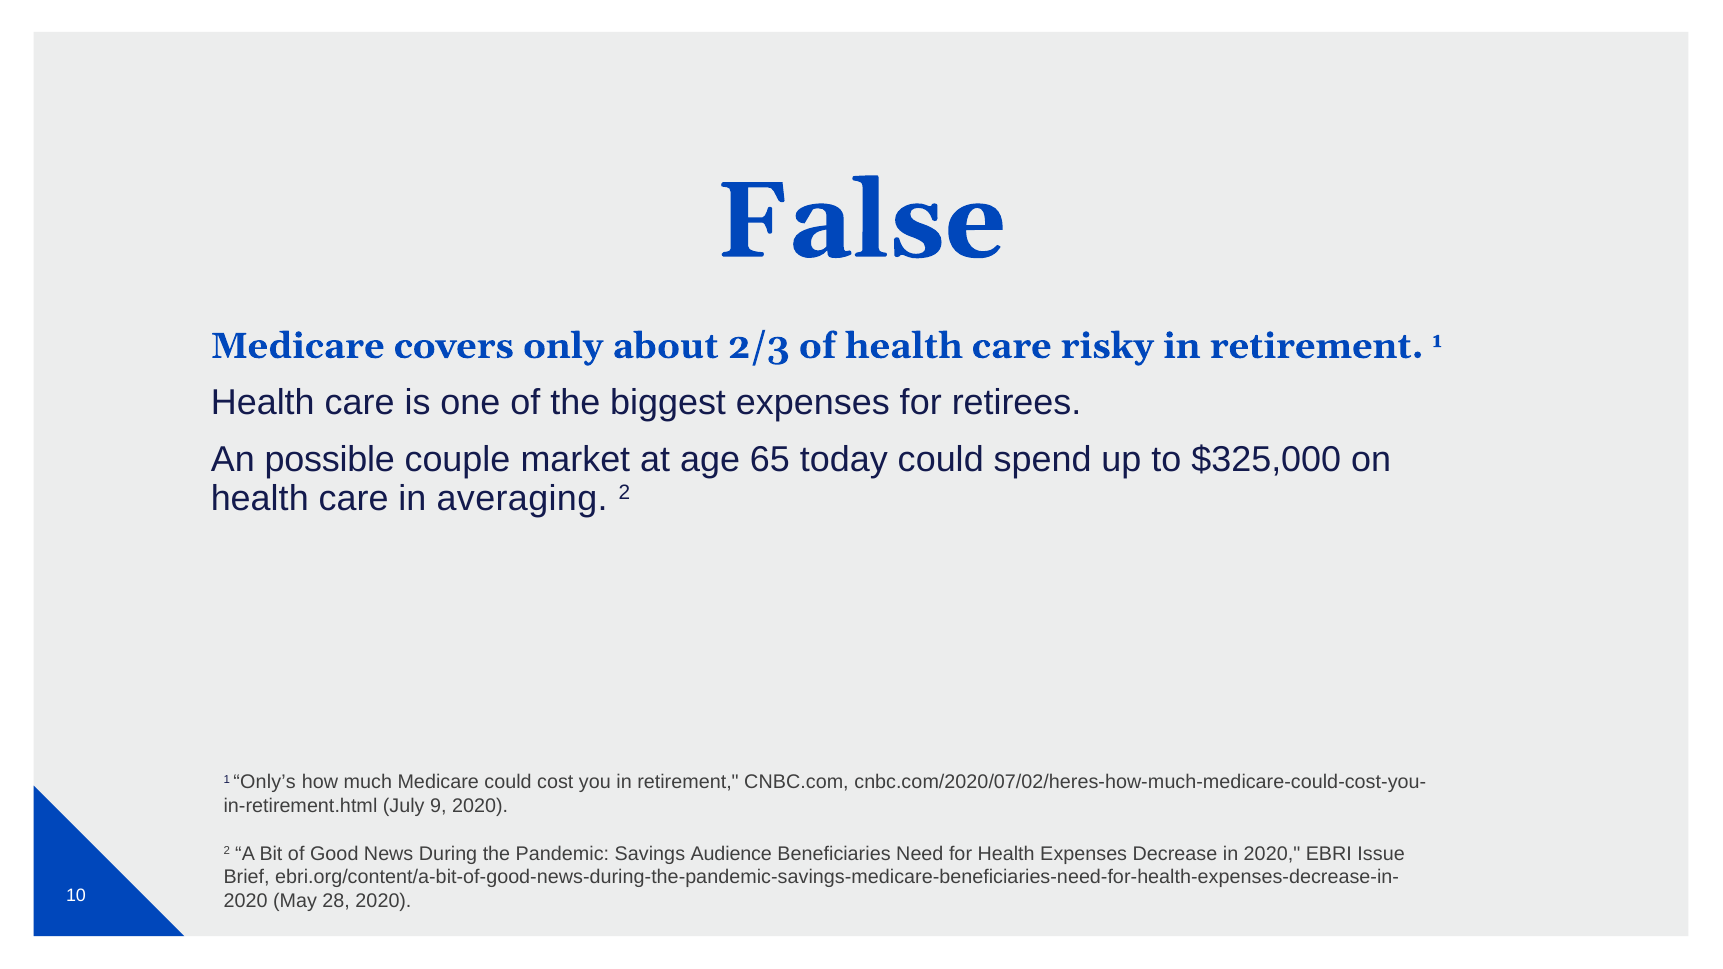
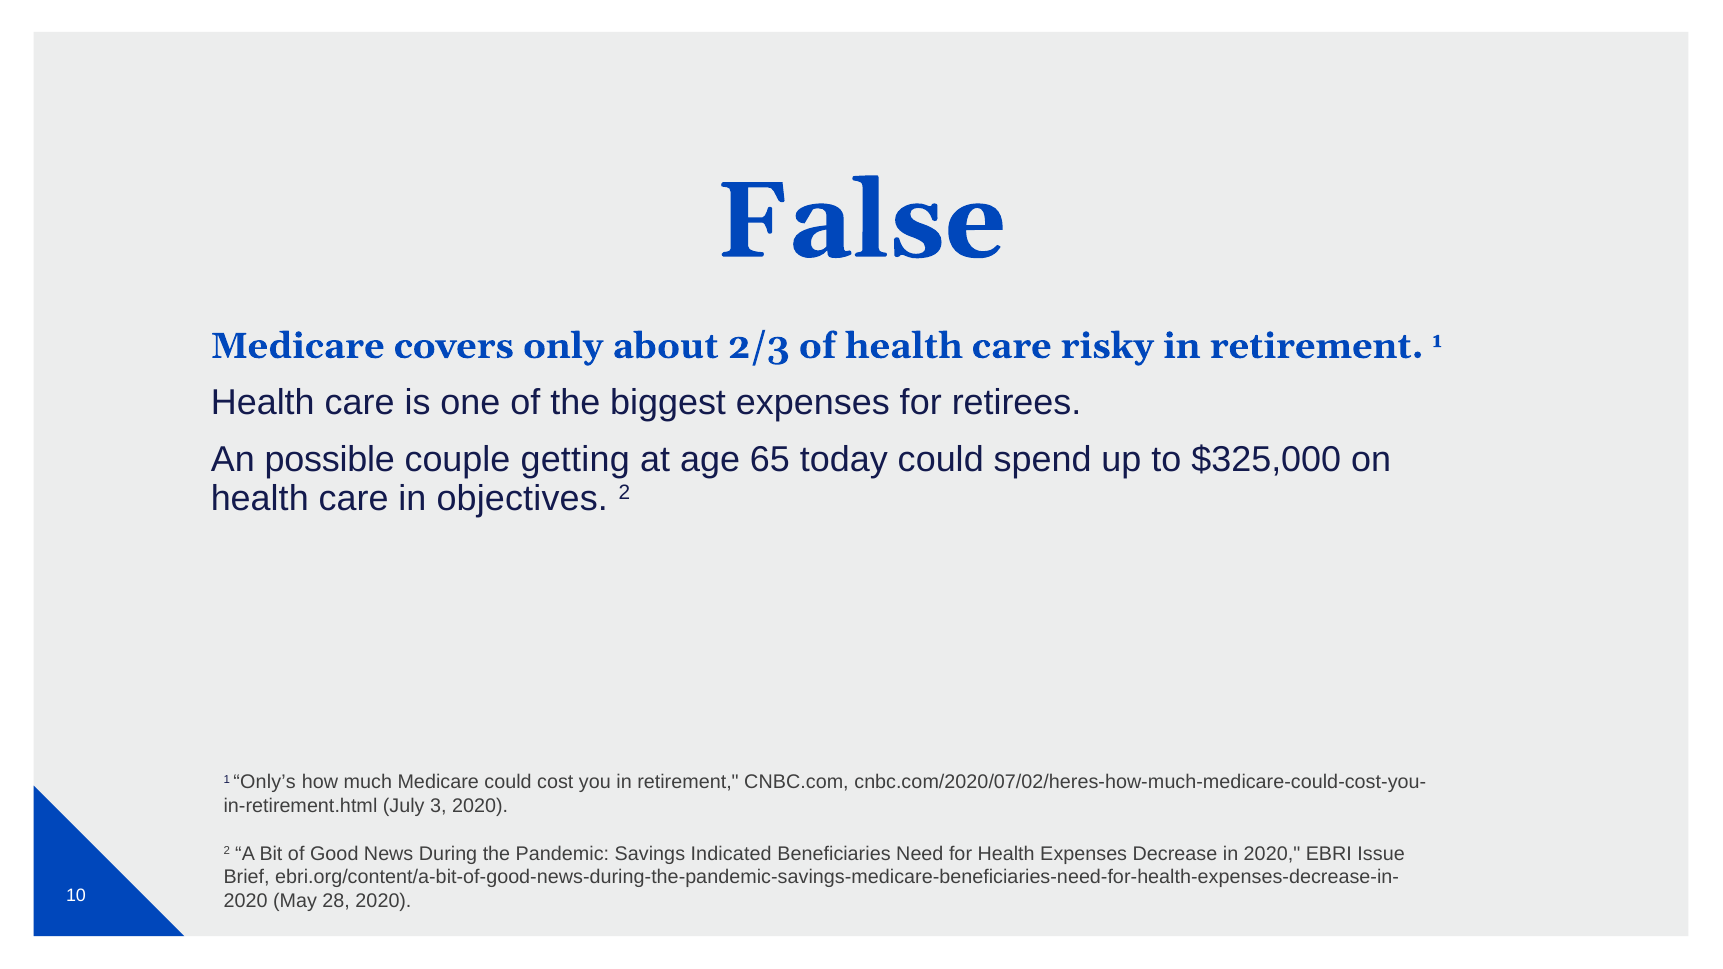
market: market -> getting
averaging: averaging -> objectives
9: 9 -> 3
Audience: Audience -> Indicated
